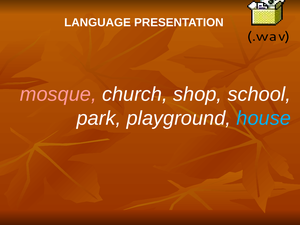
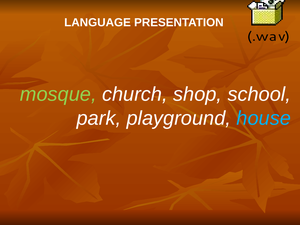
mosque colour: pink -> light green
